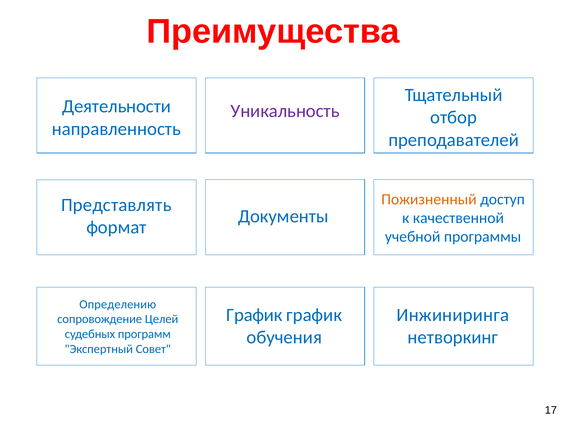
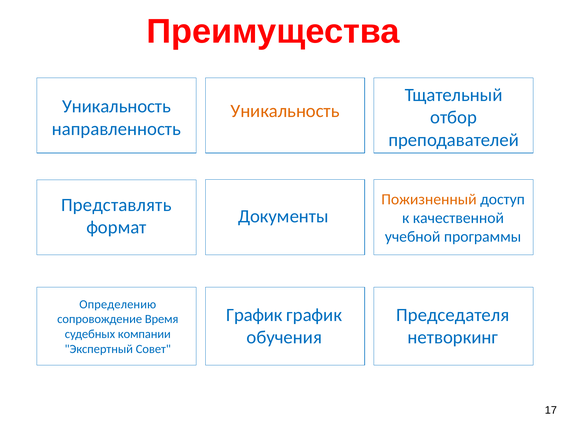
Деятельности at (117, 107): Деятельности -> Уникальность
Уникальность at (285, 111) colour: purple -> orange
Инжиниринга: Инжиниринга -> Председателя
Целей: Целей -> Время
программ: программ -> компании
